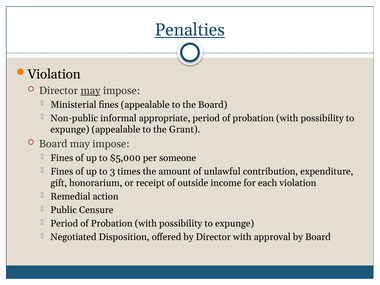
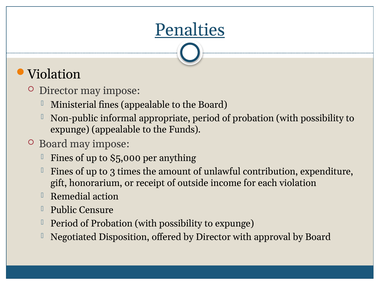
may at (90, 91) underline: present -> none
Grant: Grant -> Funds
someone: someone -> anything
